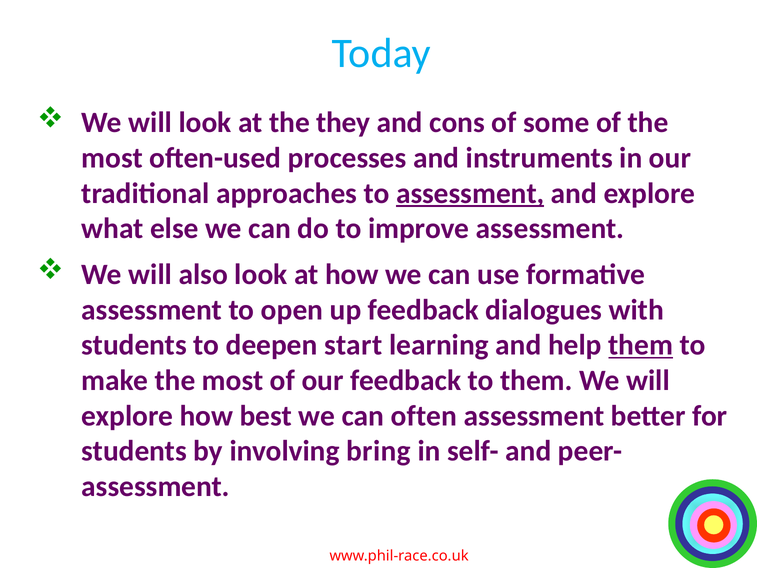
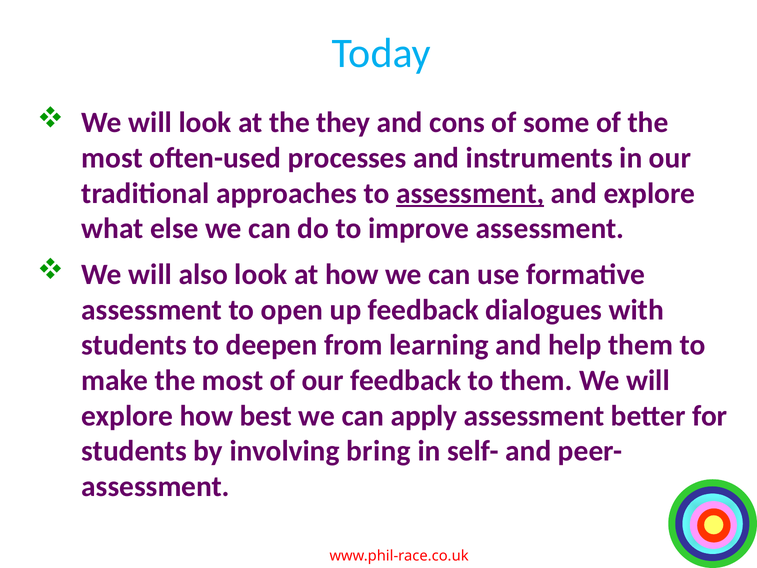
start: start -> from
them at (641, 345) underline: present -> none
often: often -> apply
